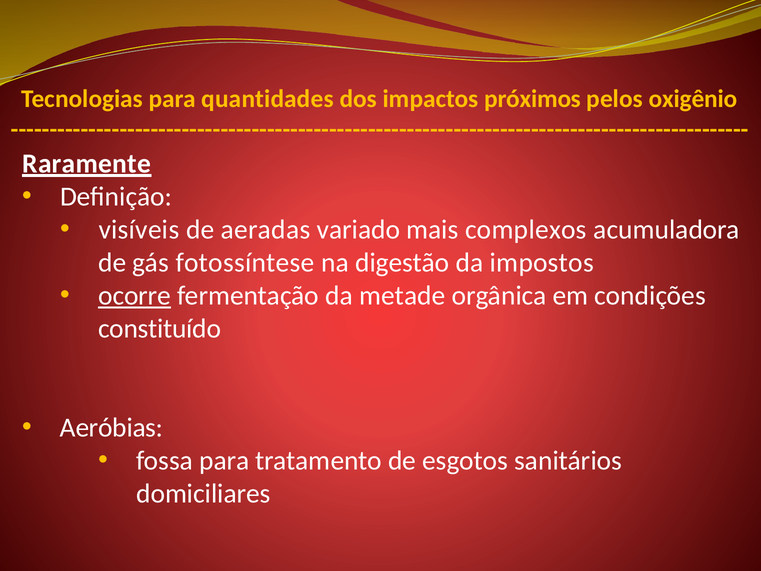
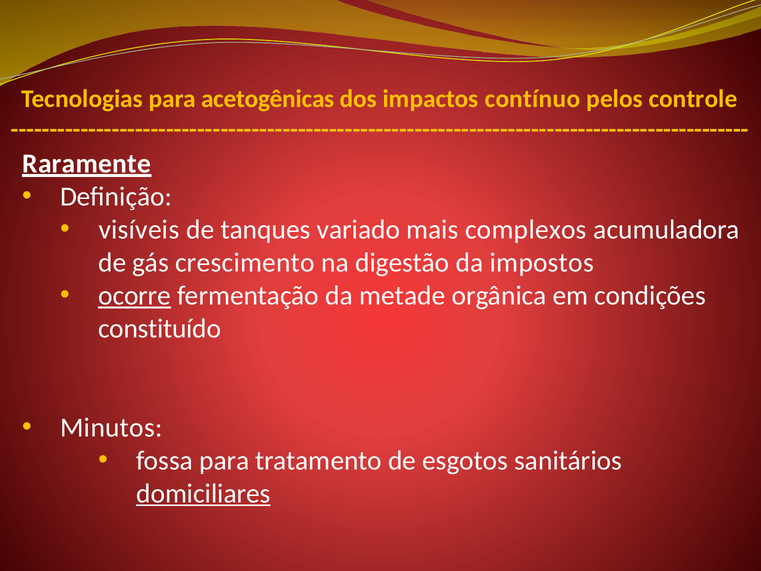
quantidades: quantidades -> acetogênicas
próximos: próximos -> contínuo
oxigênio: oxigênio -> controle
aeradas: aeradas -> tanques
fotossíntese: fotossíntese -> crescimento
Aeróbias: Aeróbias -> Minutos
domiciliares underline: none -> present
